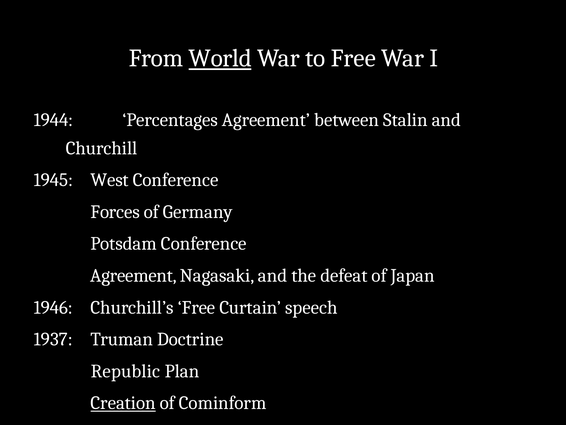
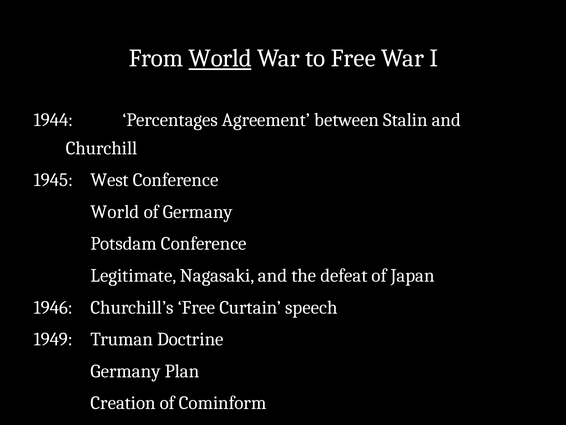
Forces at (115, 212): Forces -> World
Agreement at (134, 275): Agreement -> Legitimate
1937: 1937 -> 1949
Republic at (125, 371): Republic -> Germany
Creation underline: present -> none
